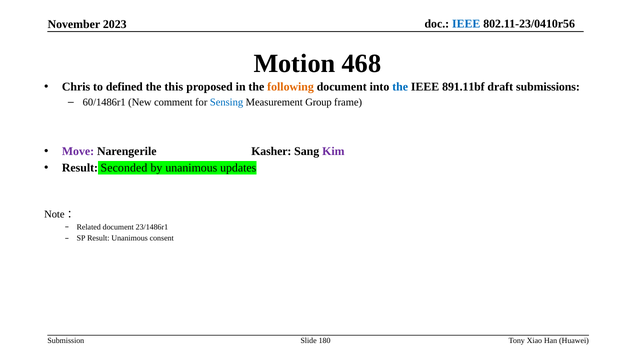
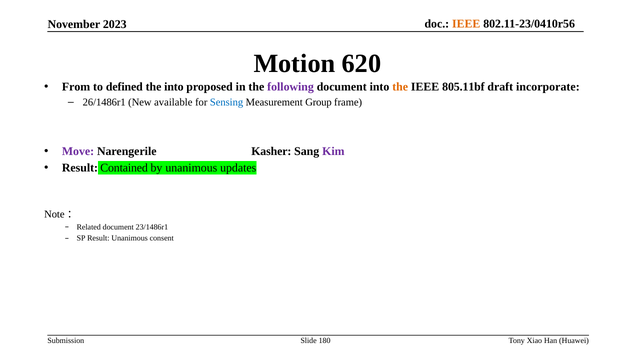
IEEE at (466, 24) colour: blue -> orange
468: 468 -> 620
Chris: Chris -> From
the this: this -> into
following colour: orange -> purple
the at (400, 87) colour: blue -> orange
891.11bf: 891.11bf -> 805.11bf
submissions: submissions -> incorporate
60/1486r1: 60/1486r1 -> 26/1486r1
comment: comment -> available
Seconded: Seconded -> Contained
